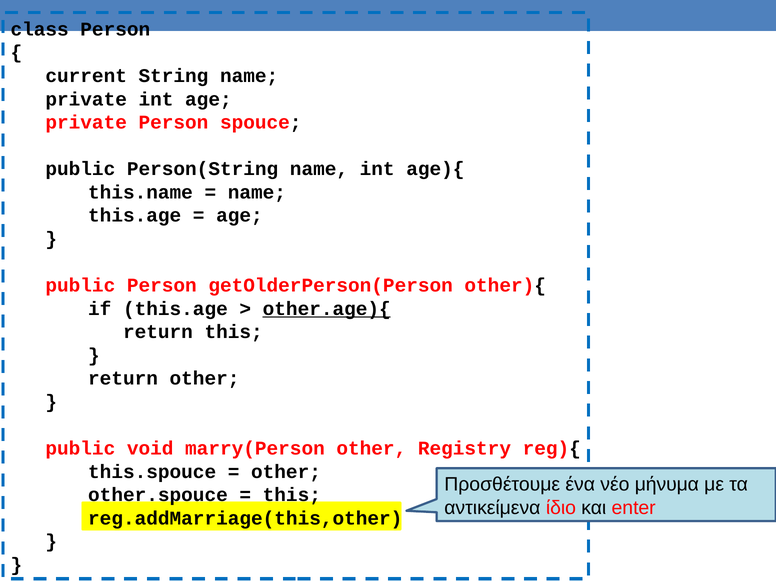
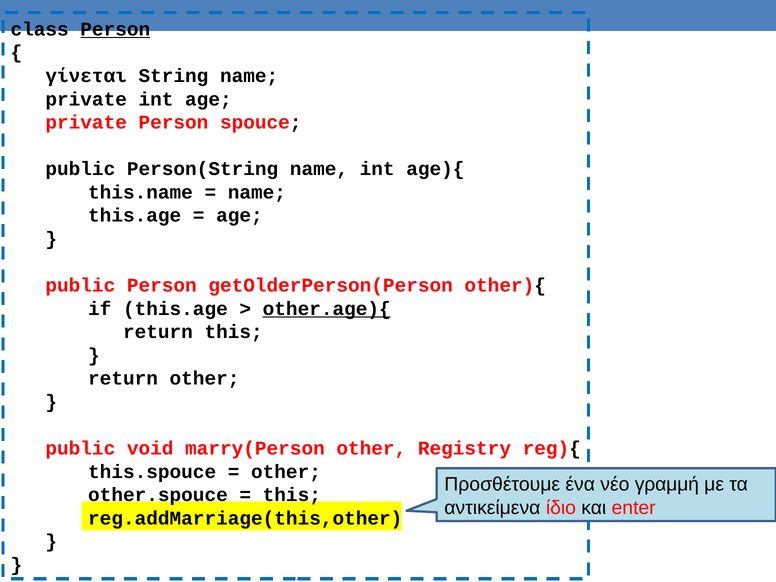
Person at (115, 29) underline: none -> present
current: current -> γίνεται
μήνυμα: μήνυμα -> γραμμή
